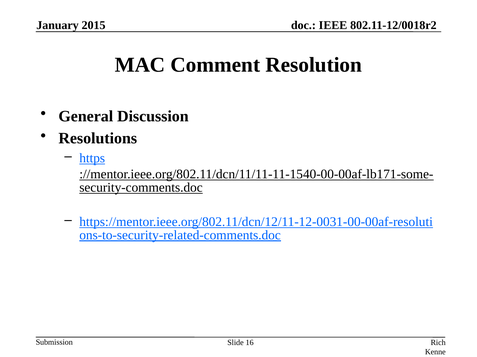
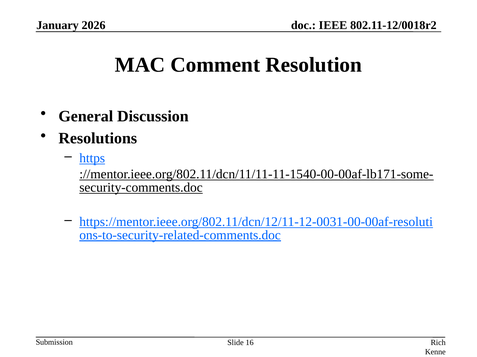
2015: 2015 -> 2026
